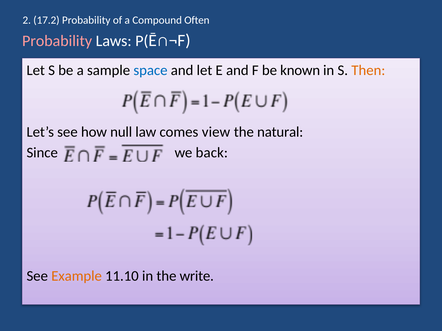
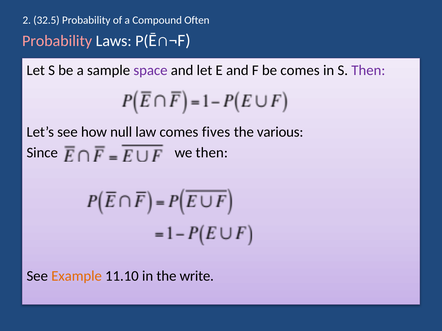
17.2: 17.2 -> 32.5
space colour: blue -> purple
be known: known -> comes
Then at (368, 70) colour: orange -> purple
view: view -> fives
natural: natural -> various
we back: back -> then
